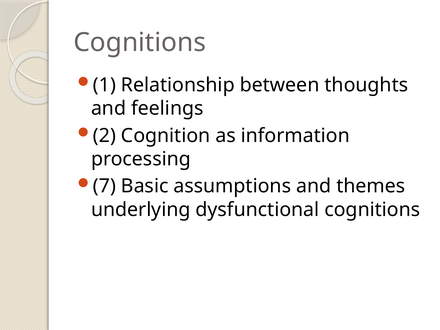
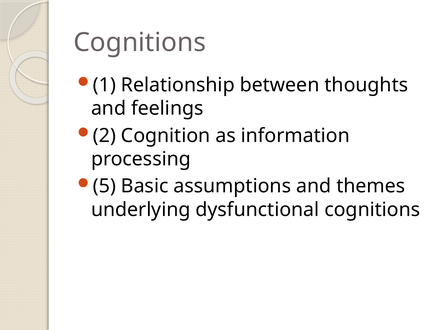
7: 7 -> 5
